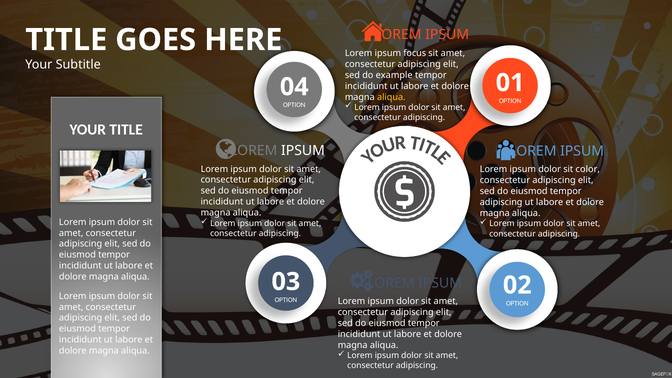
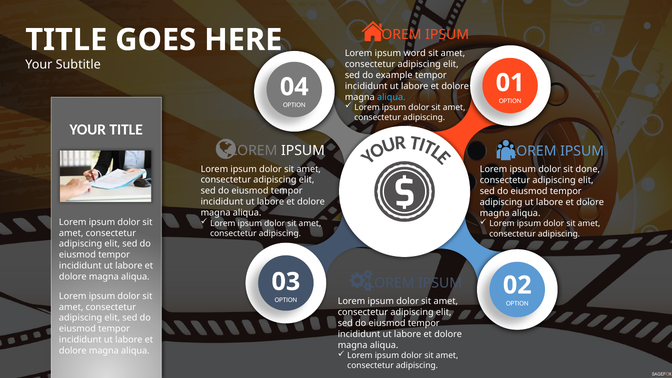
focus: focus -> word
aliqua at (391, 97) colour: yellow -> light blue
color: color -> done
